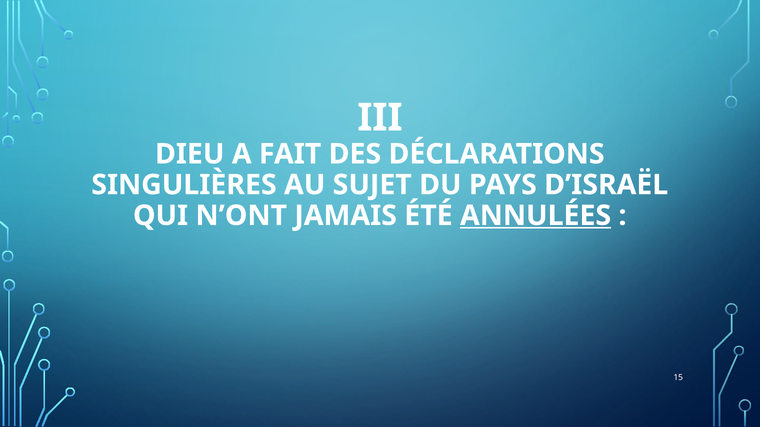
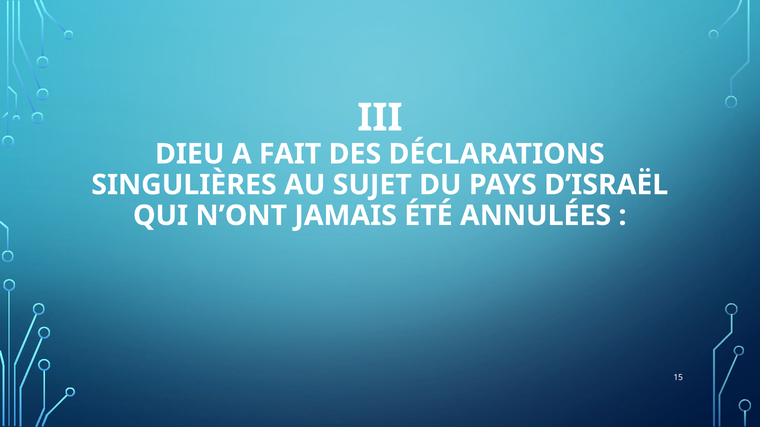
ANNULÉES underline: present -> none
